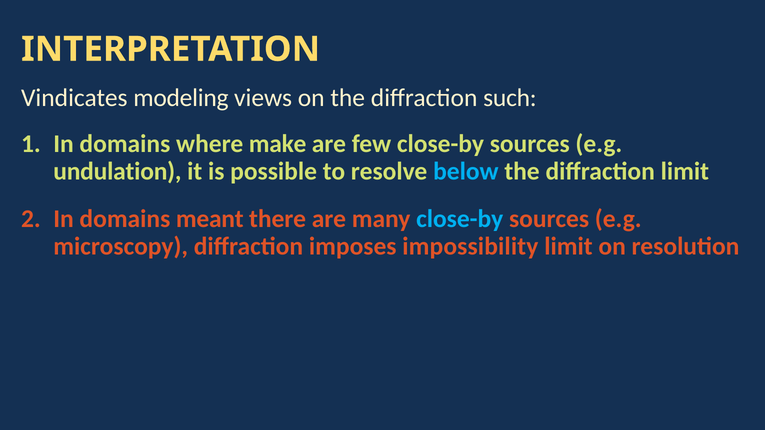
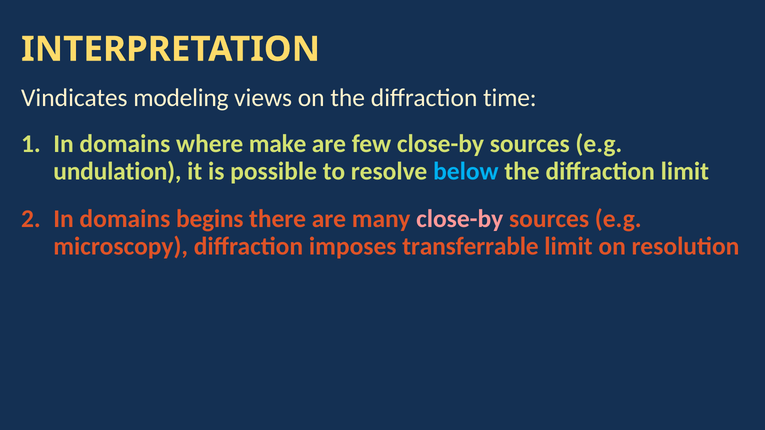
such: such -> time
meant: meant -> begins
close-by at (460, 219) colour: light blue -> pink
impossibility: impossibility -> transferrable
